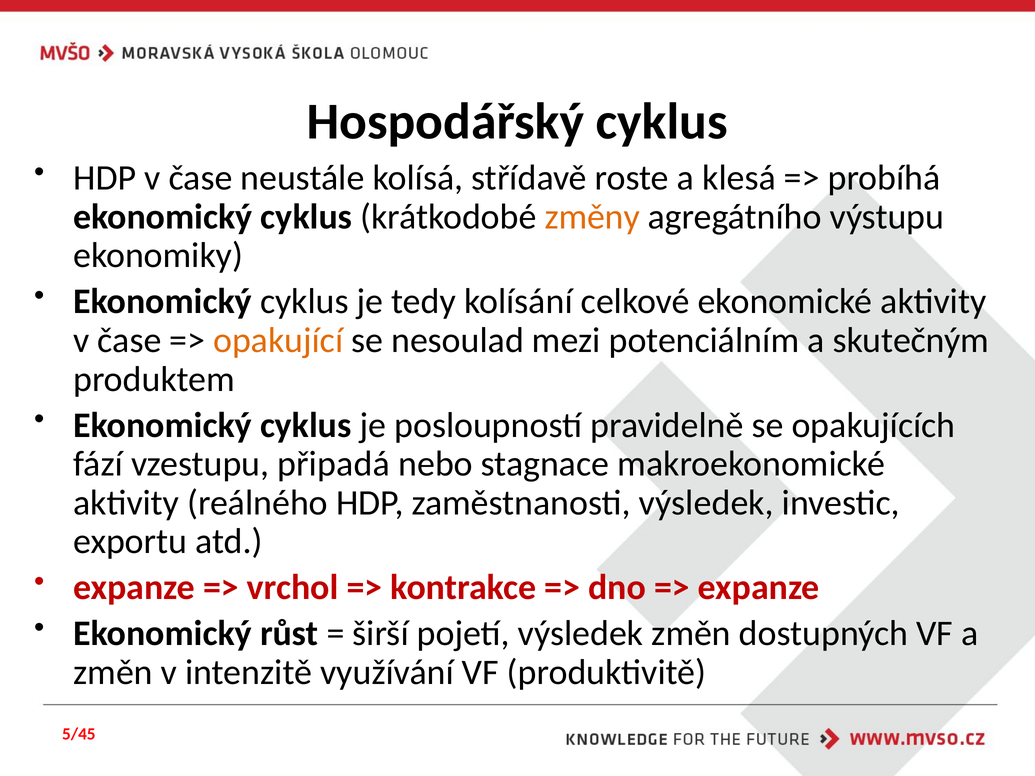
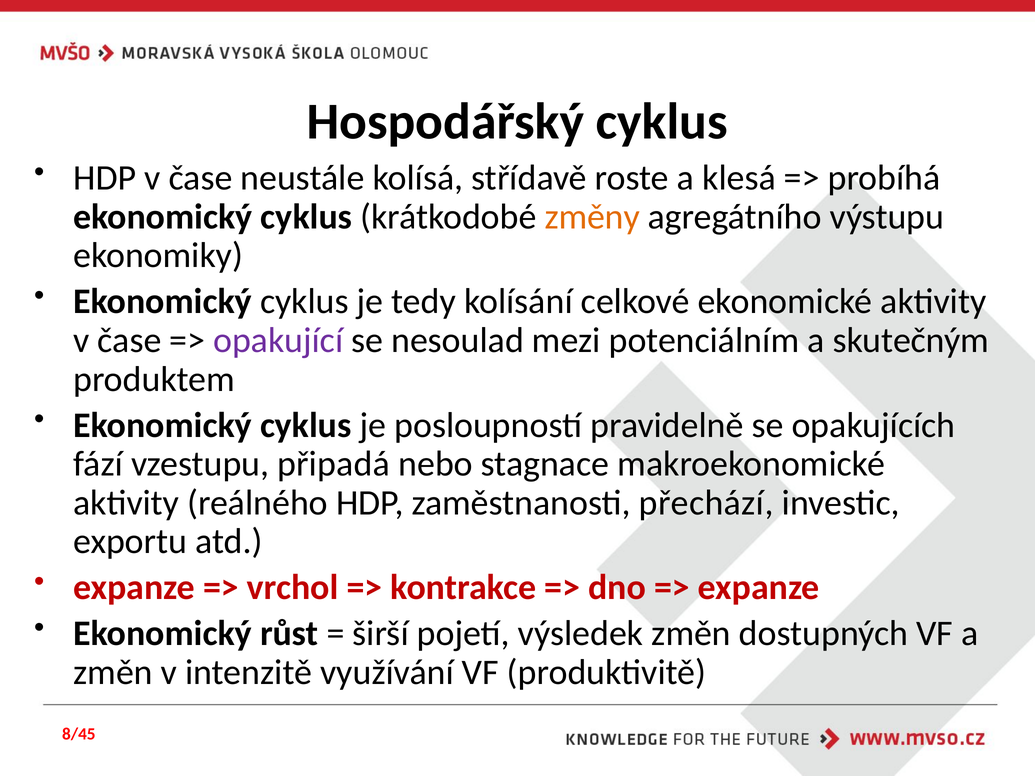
opakující colour: orange -> purple
zaměstnanosti výsledek: výsledek -> přechází
5/45: 5/45 -> 8/45
